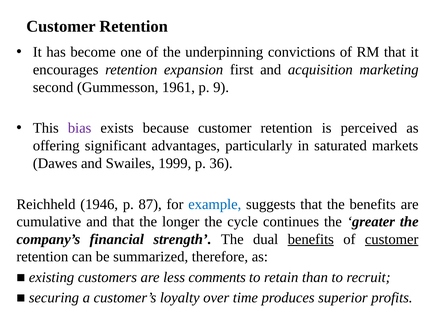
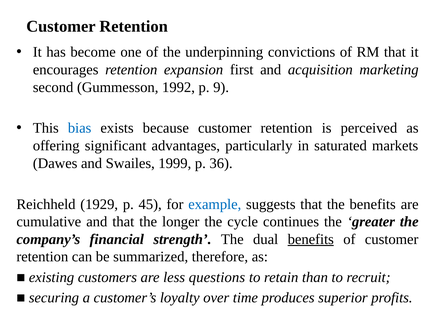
1961: 1961 -> 1992
bias colour: purple -> blue
1946: 1946 -> 1929
87: 87 -> 45
customer at (392, 239) underline: present -> none
comments: comments -> questions
